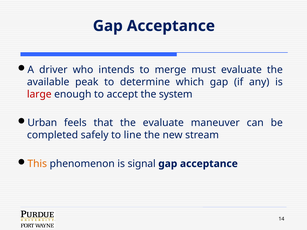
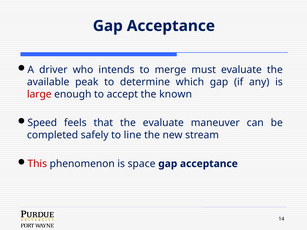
system: system -> known
Urban: Urban -> Speed
This colour: orange -> red
signal: signal -> space
